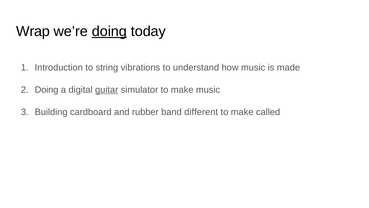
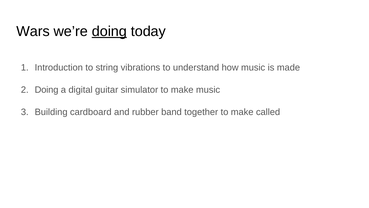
Wrap: Wrap -> Wars
guitar underline: present -> none
different: different -> together
